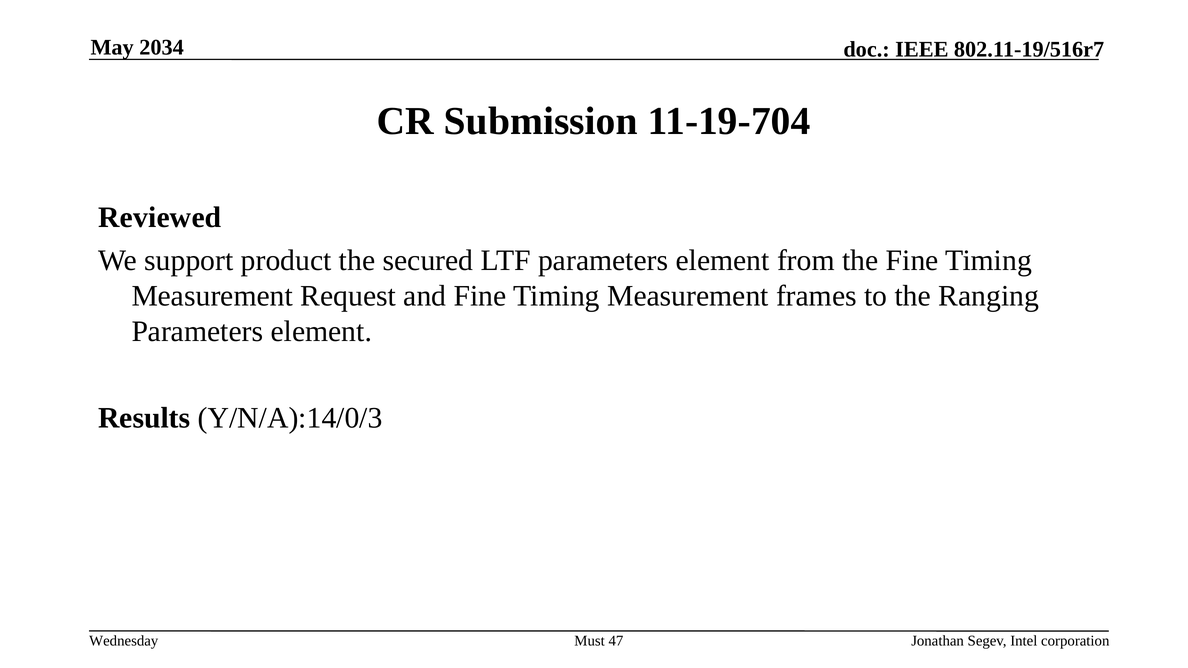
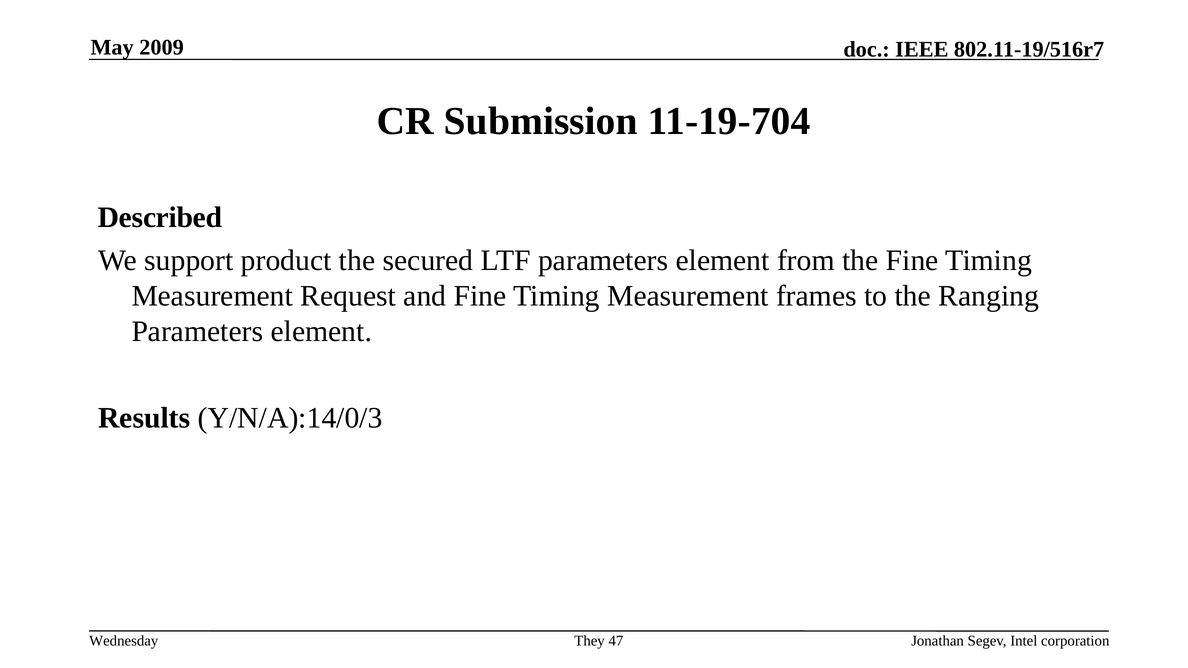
2034: 2034 -> 2009
Reviewed: Reviewed -> Described
Must: Must -> They
